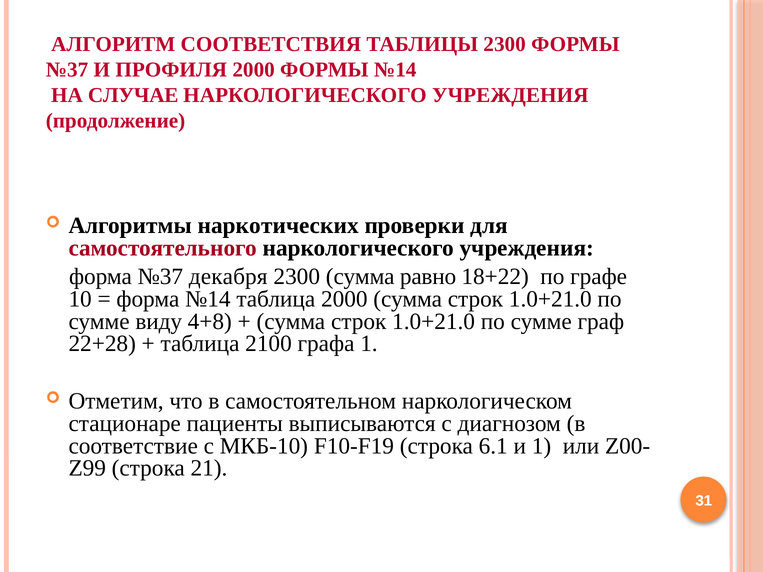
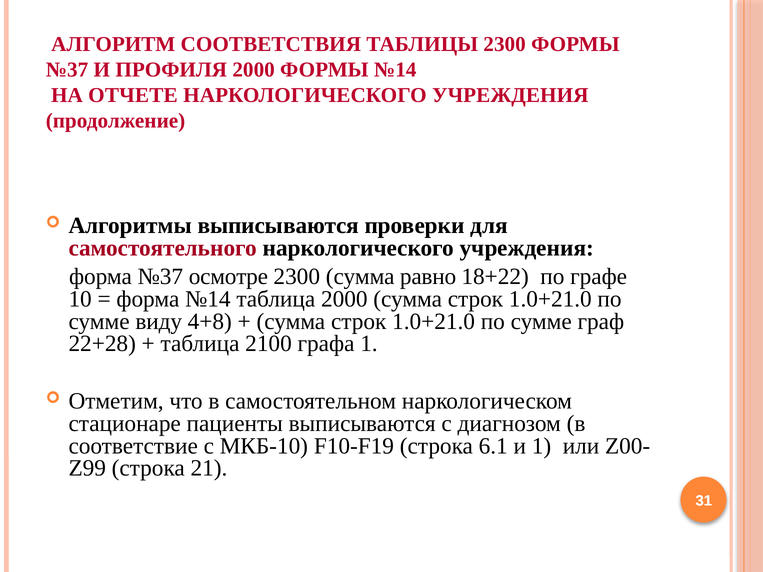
СЛУЧАЕ: СЛУЧАЕ -> ОТЧЕТЕ
Алгоритмы наркотических: наркотических -> выписываются
декабря: декабря -> осмотре
